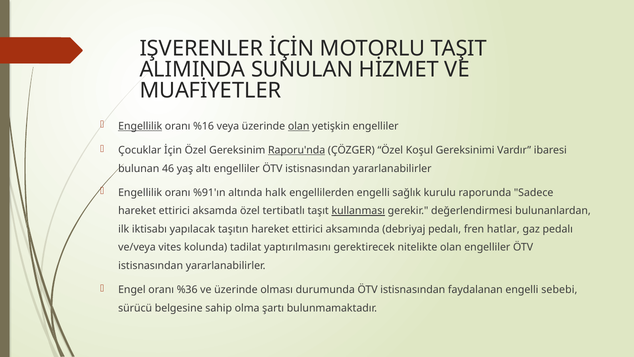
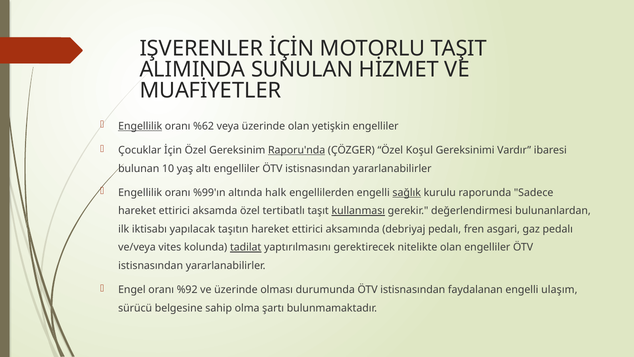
%16: %16 -> %62
olan at (299, 126) underline: present -> none
46: 46 -> 10
%91'ın: %91'ın -> %99'ın
sağlık underline: none -> present
hatlar: hatlar -> asgari
tadilat underline: none -> present
%36: %36 -> %92
sebebi: sebebi -> ulaşım
